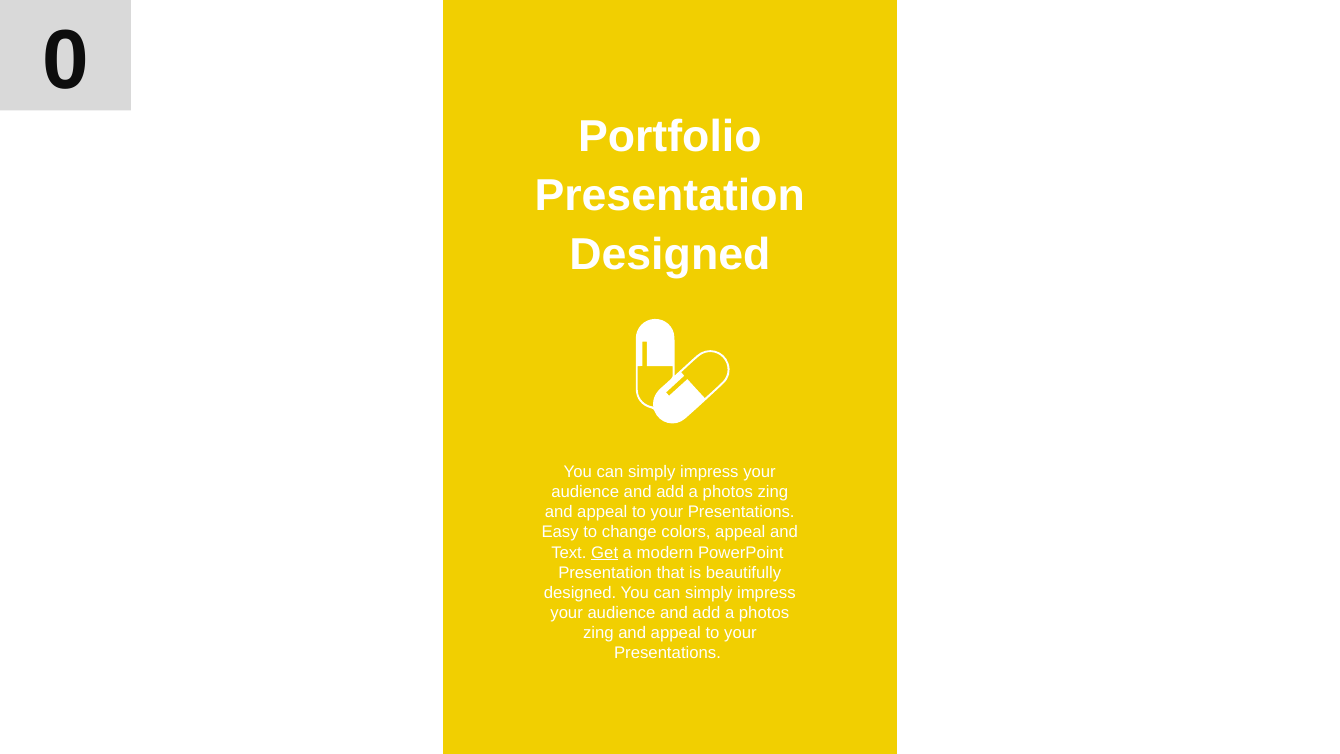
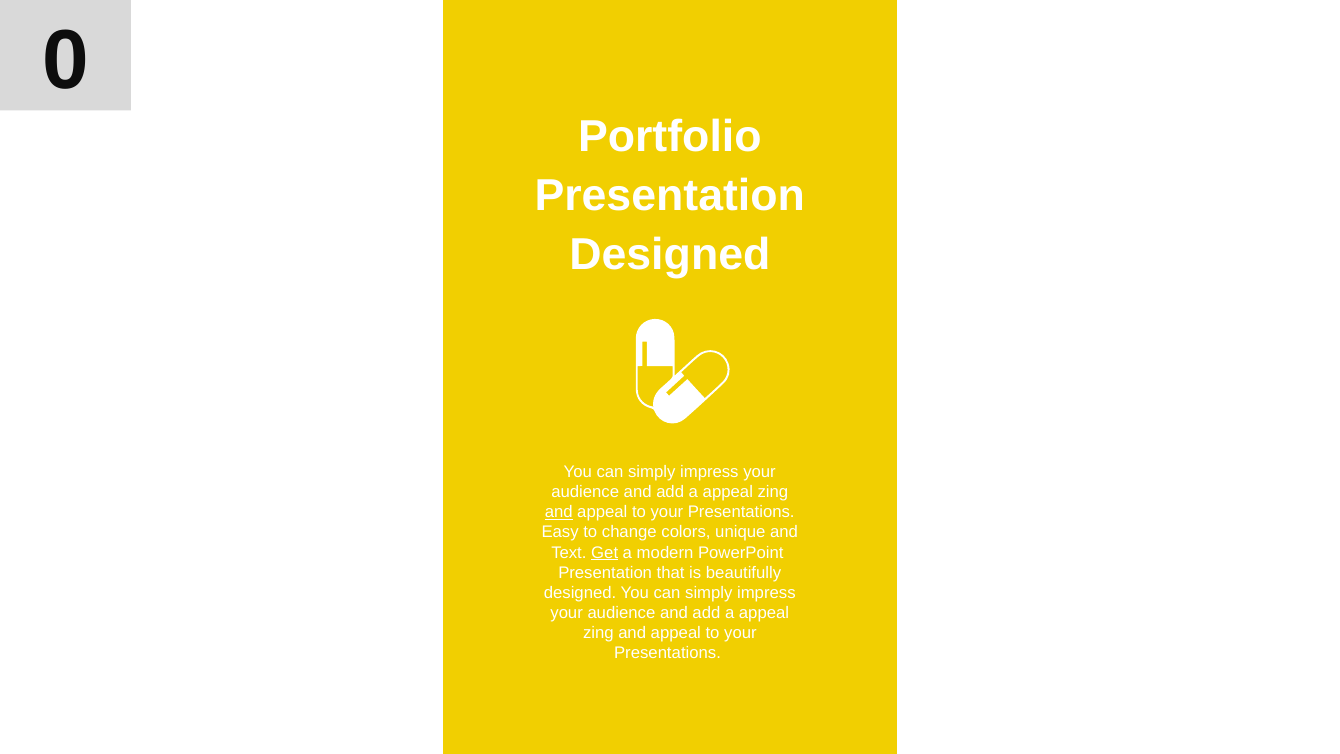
photos at (728, 492): photos -> appeal
and at (559, 512) underline: none -> present
colors appeal: appeal -> unique
photos at (764, 613): photos -> appeal
